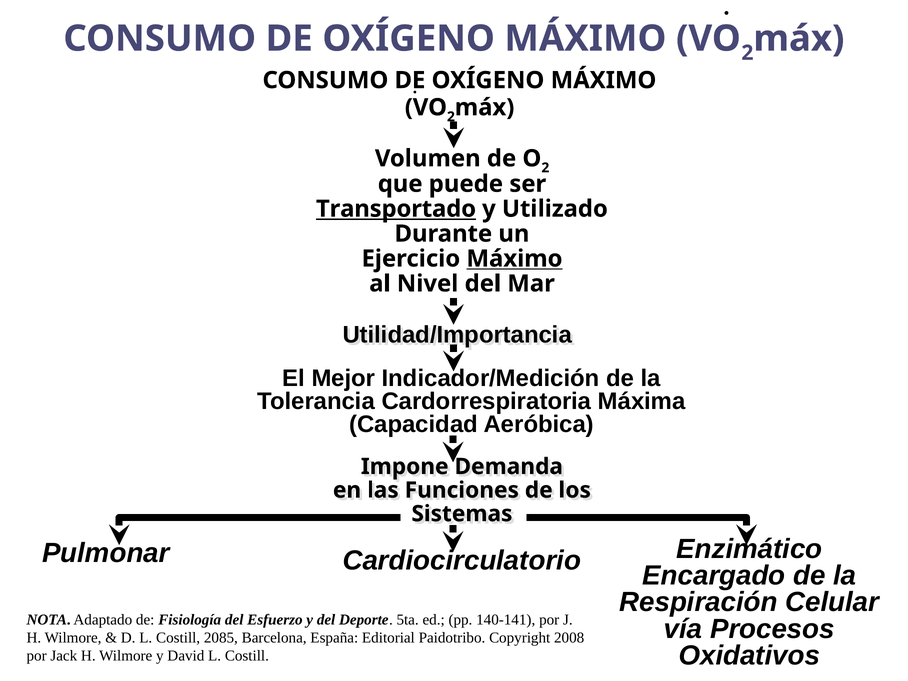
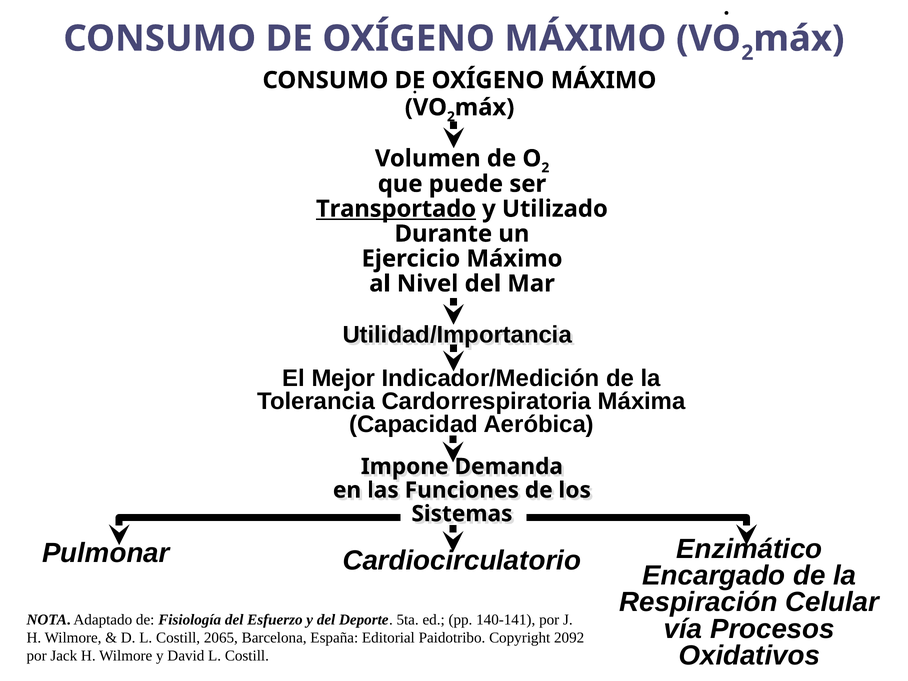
Máximo at (514, 259) underline: present -> none
2085: 2085 -> 2065
2008: 2008 -> 2092
